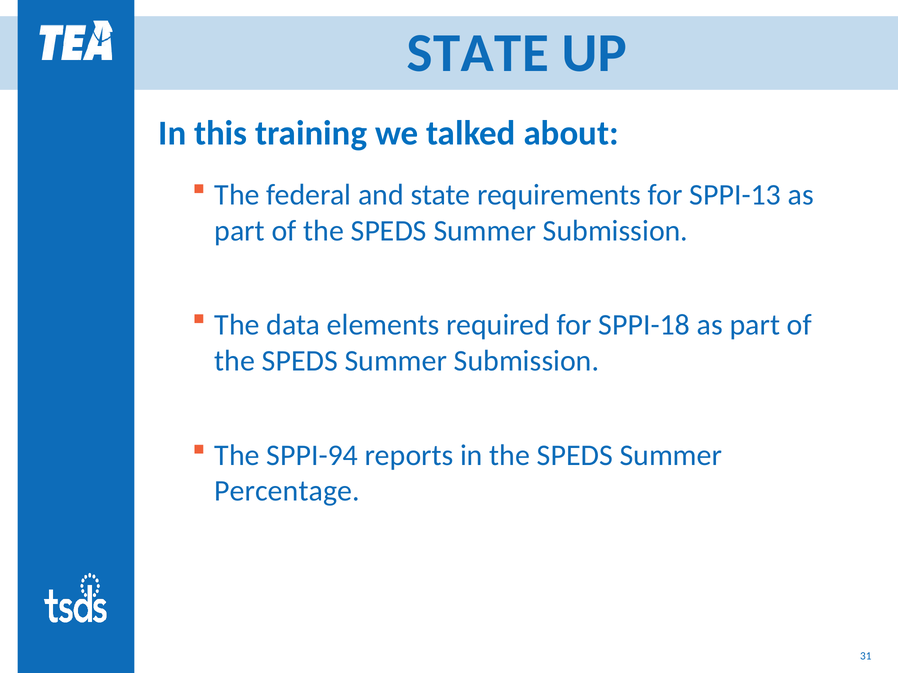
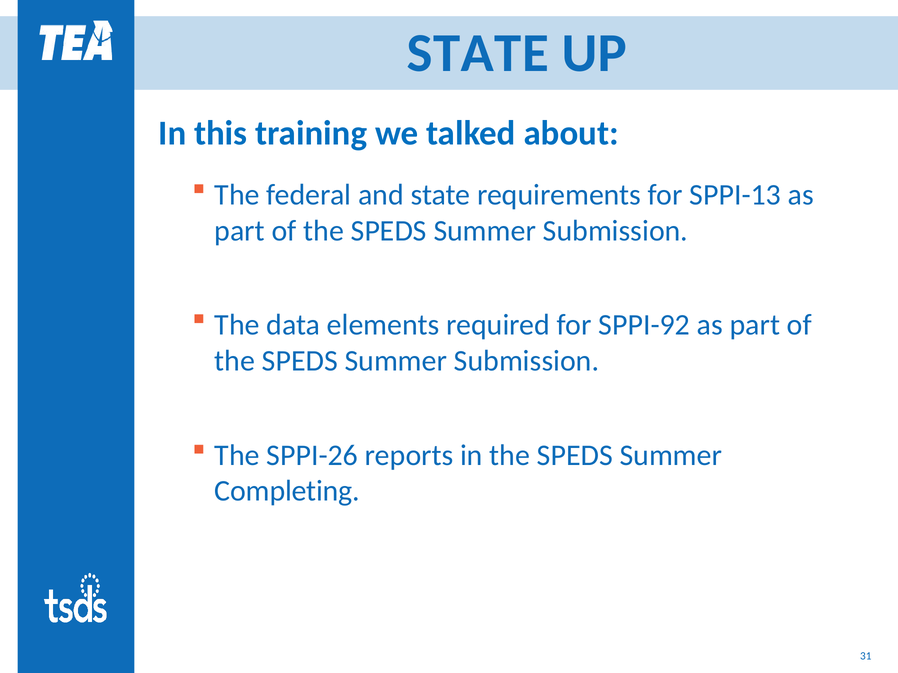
SPPI-18: SPPI-18 -> SPPI-92
SPPI-94: SPPI-94 -> SPPI-26
Percentage: Percentage -> Completing
